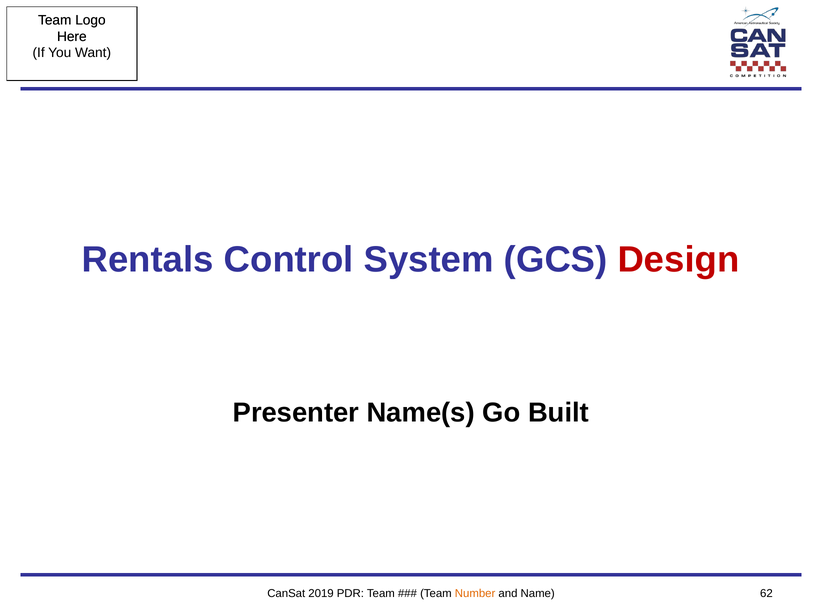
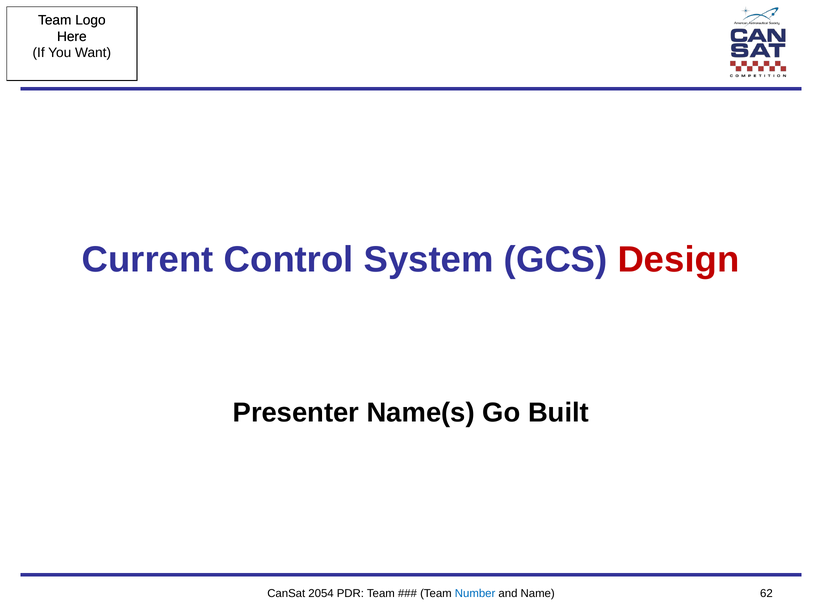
Rentals: Rentals -> Current
2019: 2019 -> 2054
Number colour: orange -> blue
